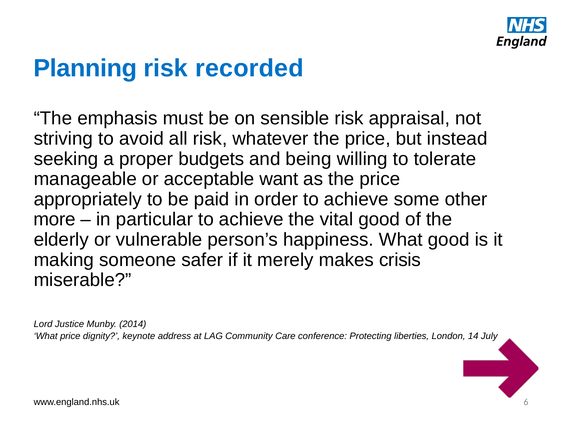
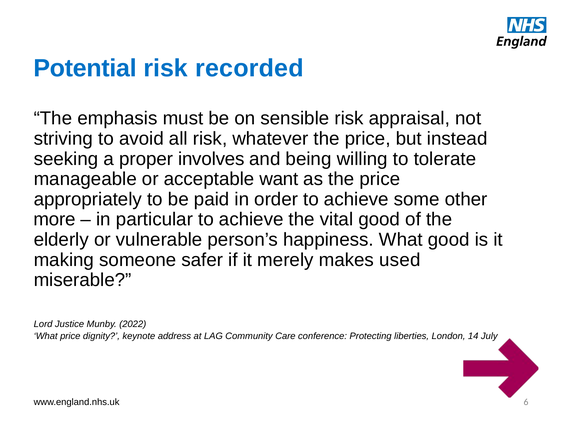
Planning: Planning -> Potential
budgets: budgets -> involves
crisis: crisis -> used
2014: 2014 -> 2022
